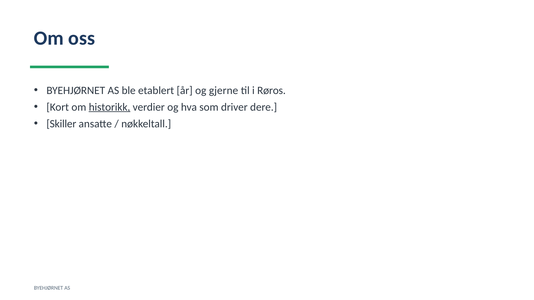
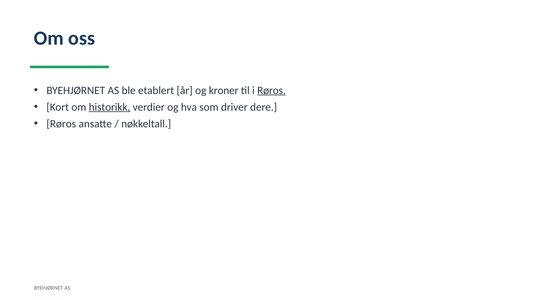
gjerne: gjerne -> kroner
Røros at (271, 90) underline: none -> present
Skiller at (61, 124): Skiller -> Røros
